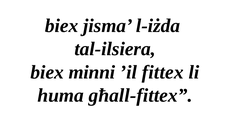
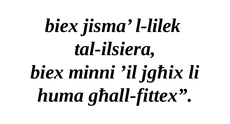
l-iżda: l-iżda -> l-lilek
fittex: fittex -> jgħix
